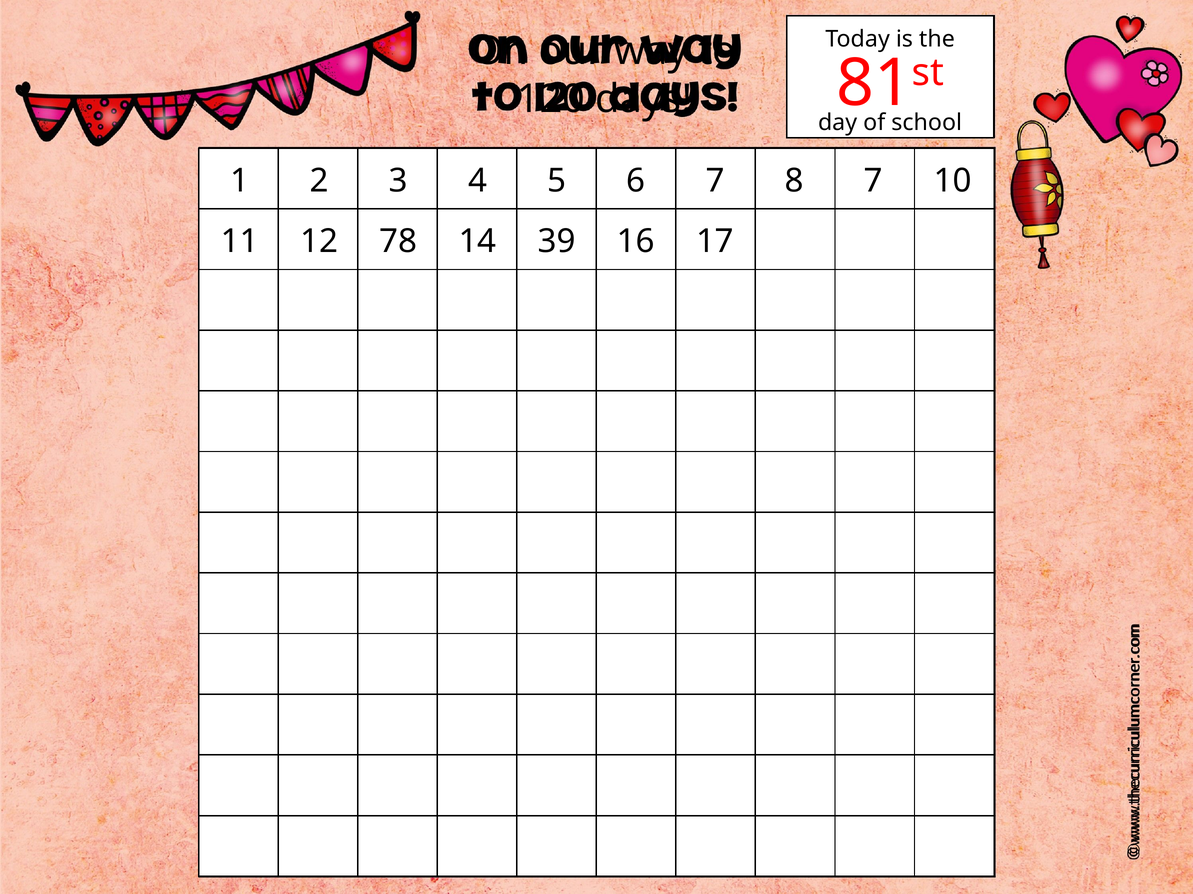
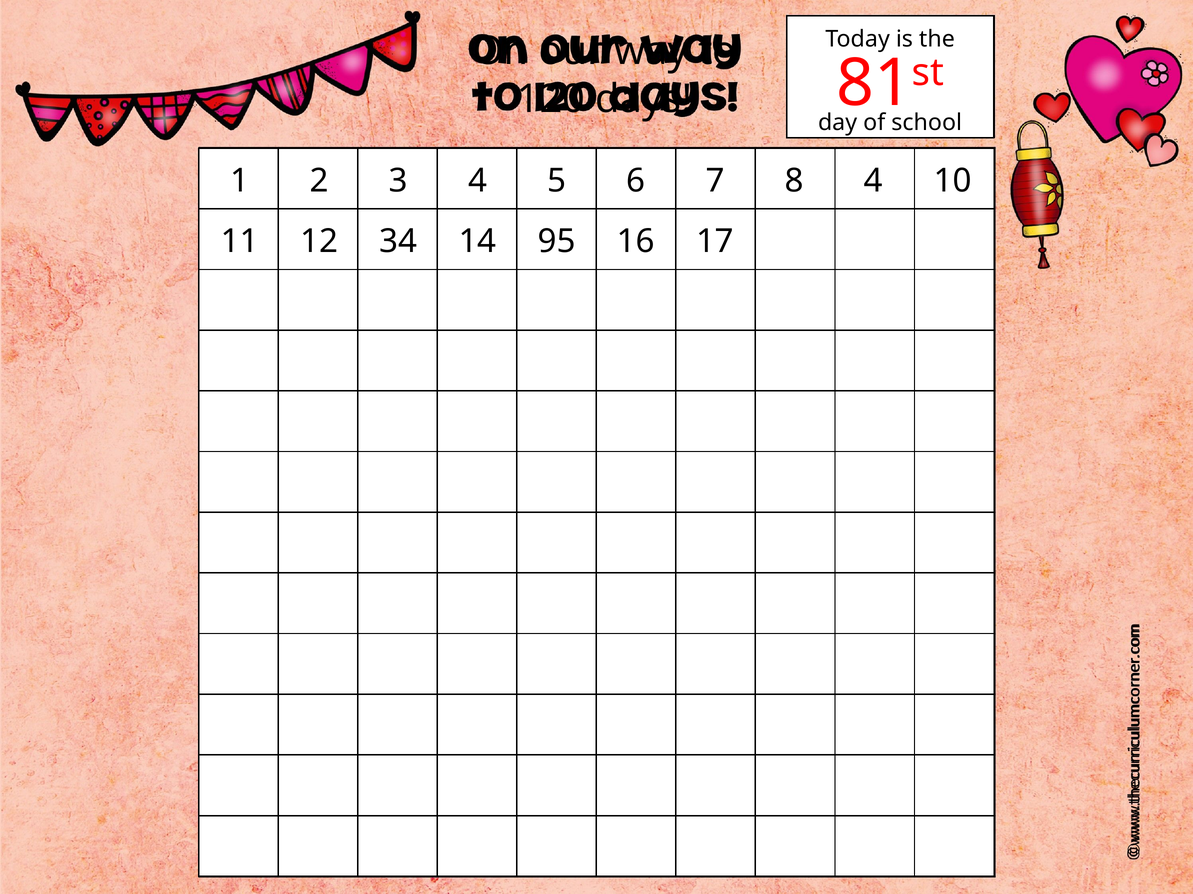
8 7: 7 -> 4
78: 78 -> 34
39: 39 -> 95
